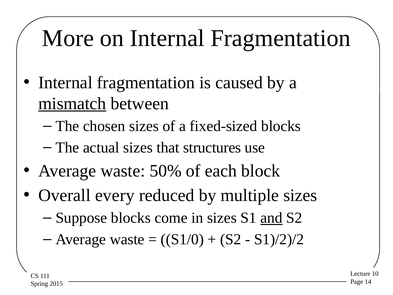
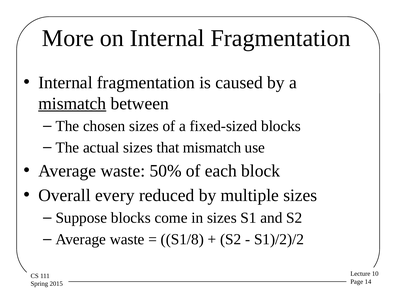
that structures: structures -> mismatch
and underline: present -> none
S1/0: S1/0 -> S1/8
